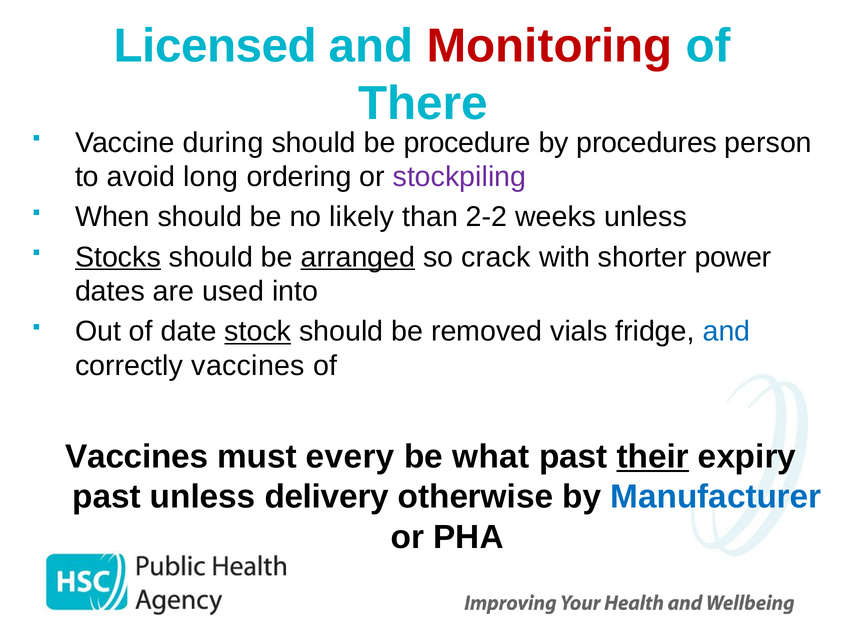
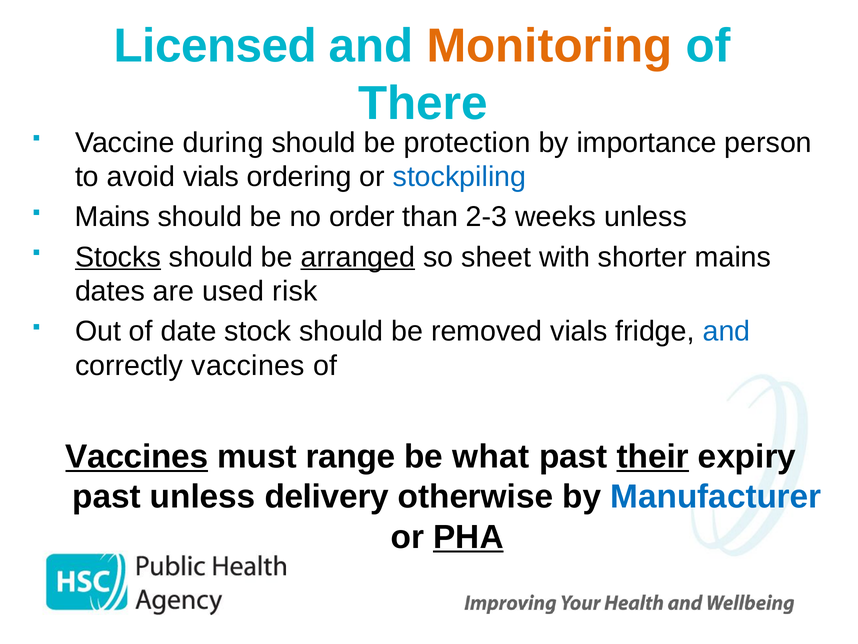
Monitoring colour: red -> orange
procedure: procedure -> protection
procedures: procedures -> importance
avoid long: long -> vials
stockpiling colour: purple -> blue
When at (112, 217): When -> Mains
likely: likely -> order
2-2: 2-2 -> 2-3
crack: crack -> sheet
shorter power: power -> mains
into: into -> risk
stock underline: present -> none
Vaccines at (137, 456) underline: none -> present
every: every -> range
PHA underline: none -> present
